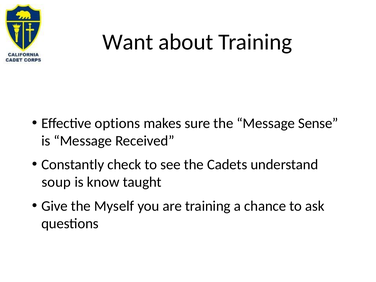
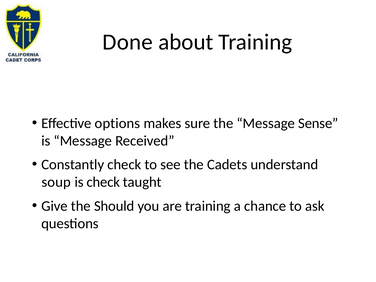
Want: Want -> Done
is know: know -> check
Myself: Myself -> Should
